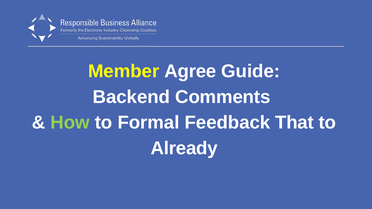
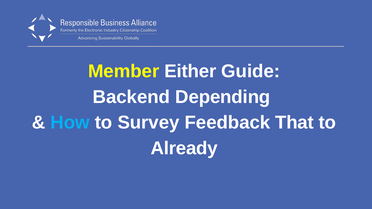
Agree: Agree -> Either
Comments: Comments -> Depending
How colour: light green -> light blue
Formal: Formal -> Survey
